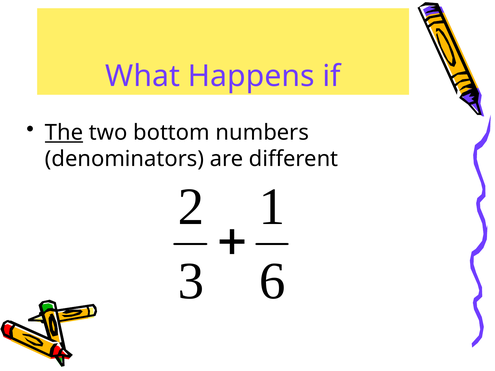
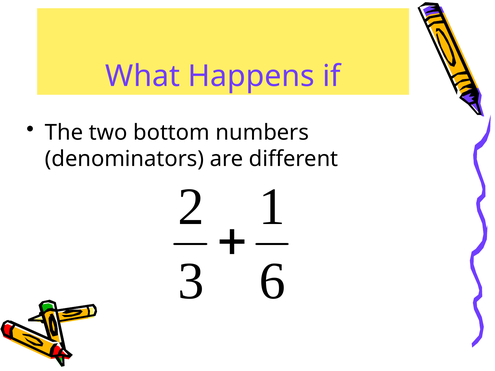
The underline: present -> none
